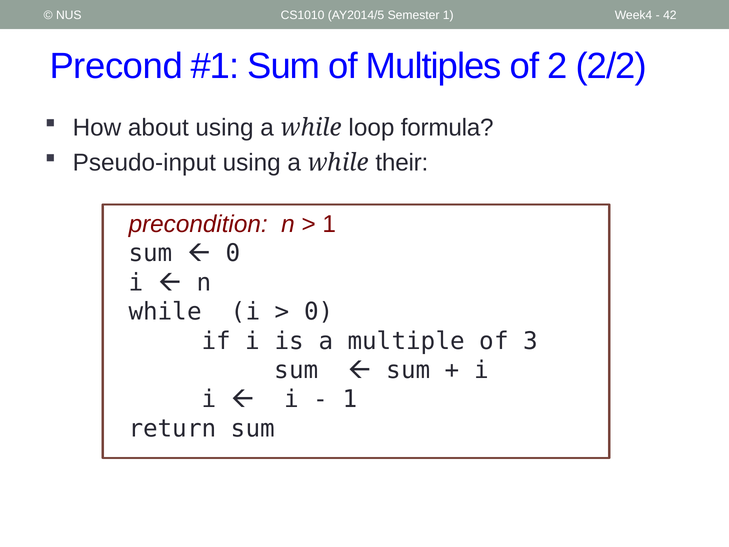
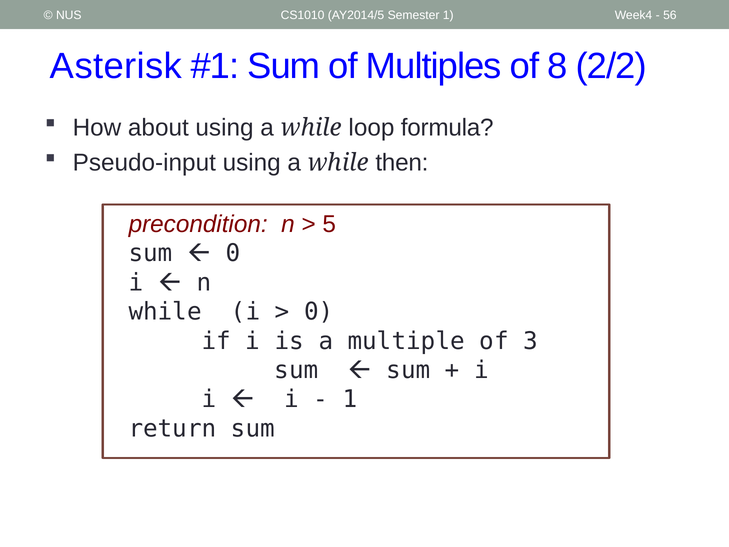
42: 42 -> 56
Precond: Precond -> Asterisk
2: 2 -> 8
their: their -> then
1 at (329, 224): 1 -> 5
